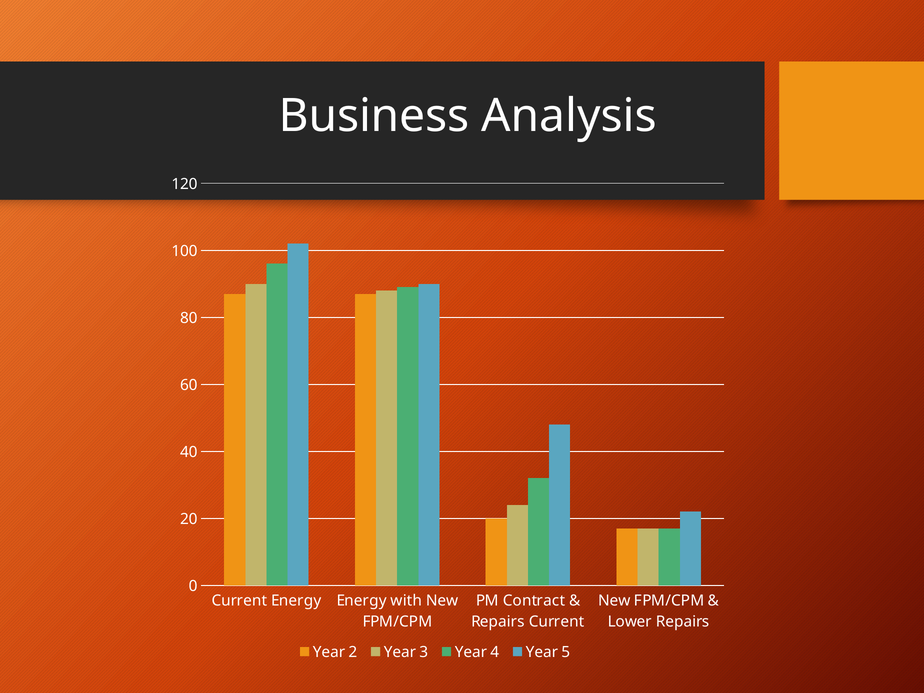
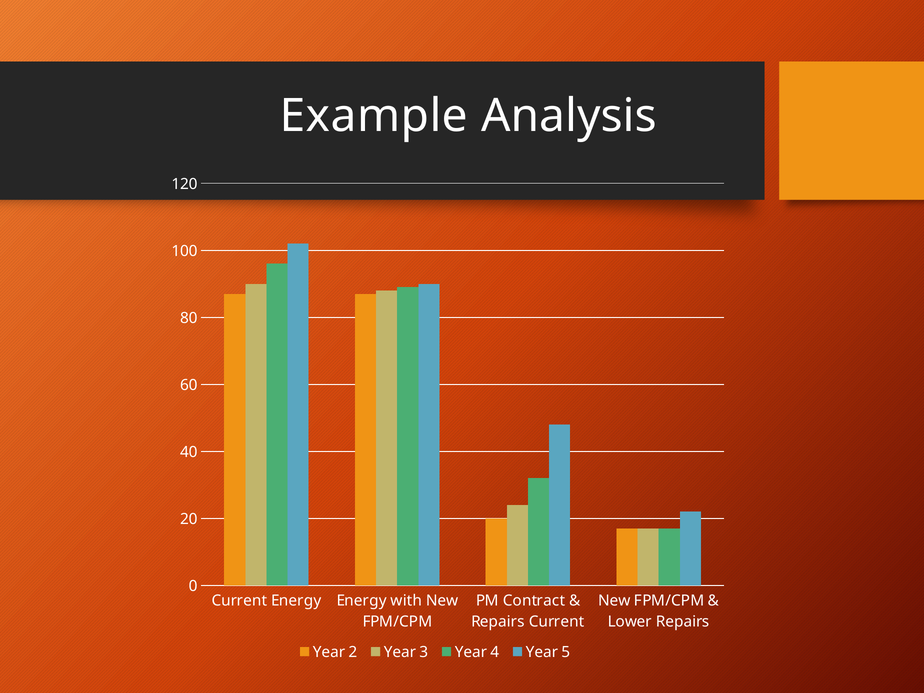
Business: Business -> Example
